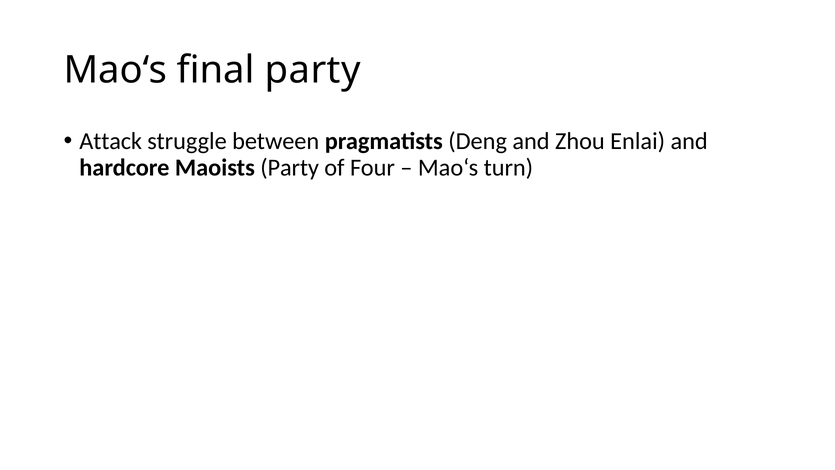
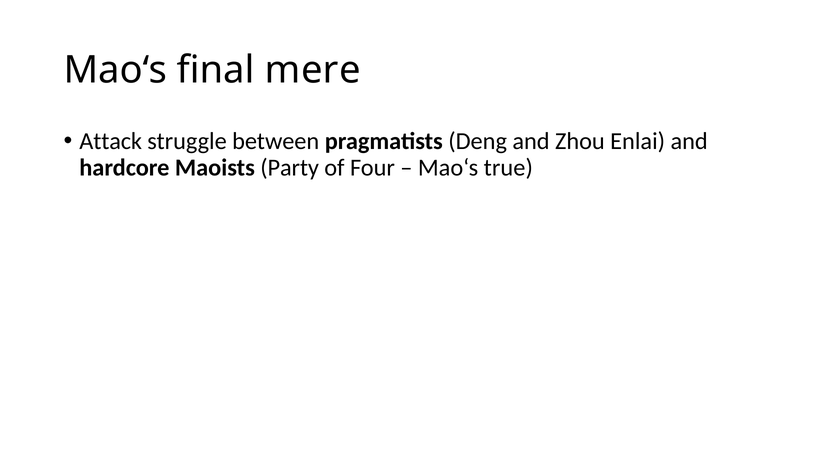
final party: party -> mere
turn: turn -> true
